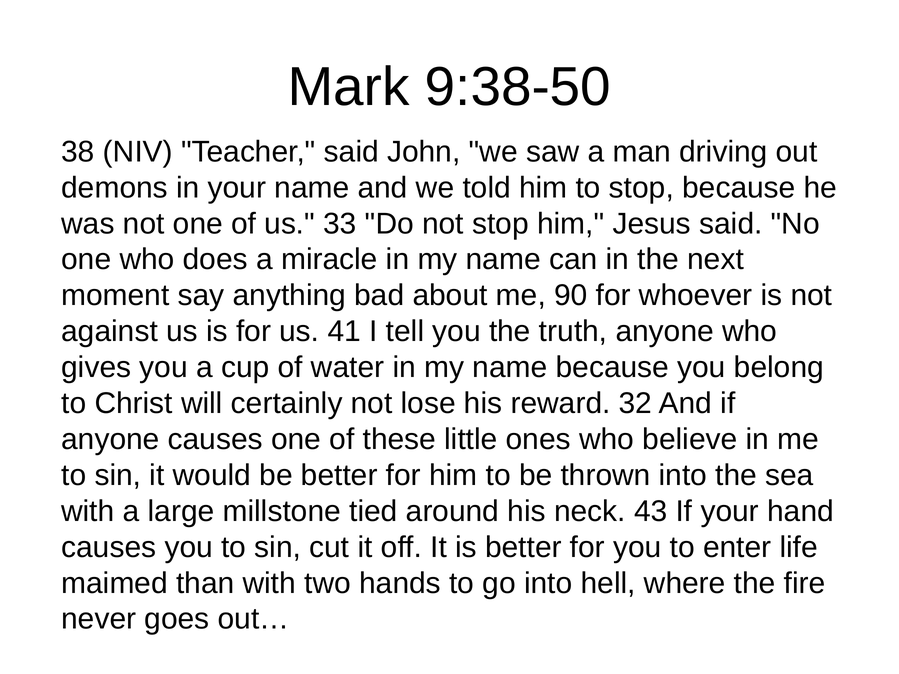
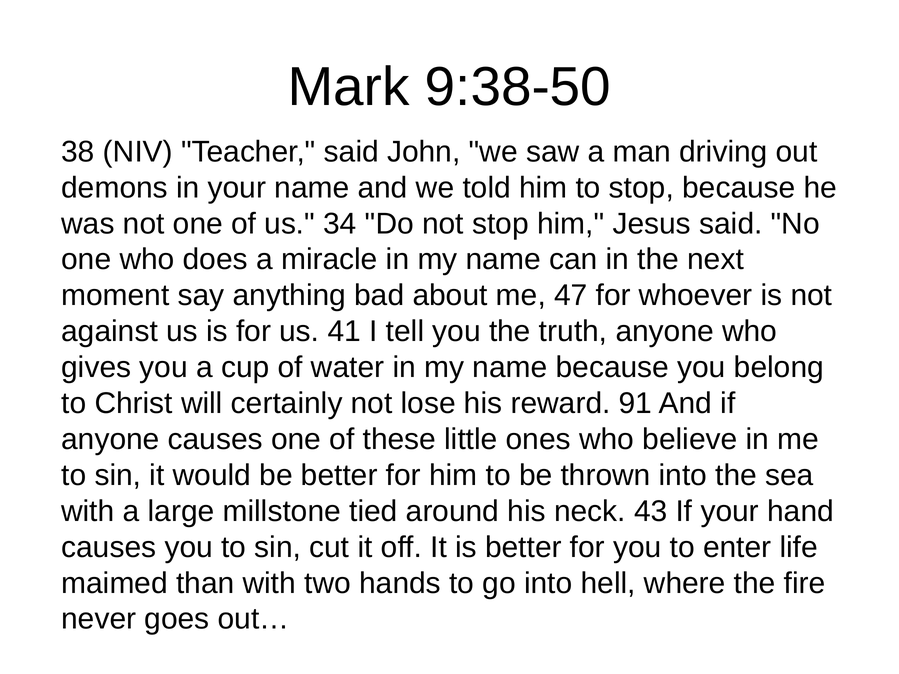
33: 33 -> 34
90: 90 -> 47
32: 32 -> 91
